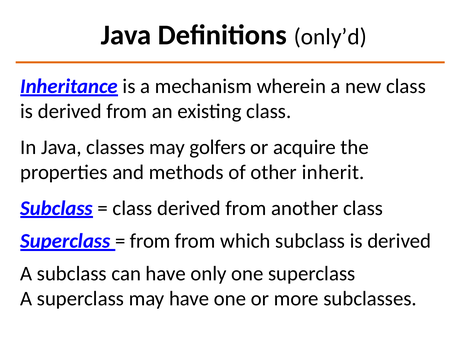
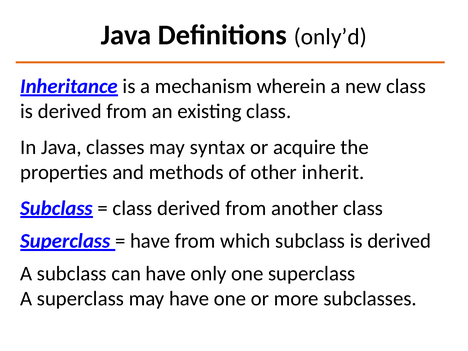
golfers: golfers -> syntax
from at (150, 241): from -> have
